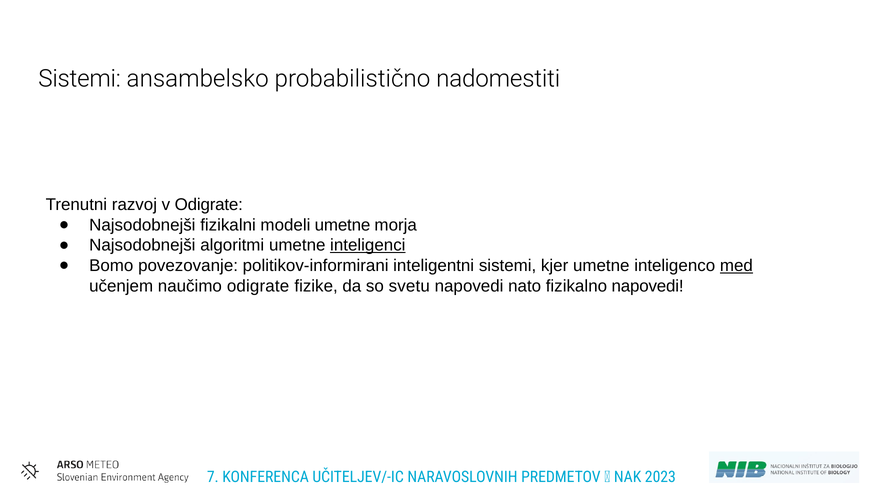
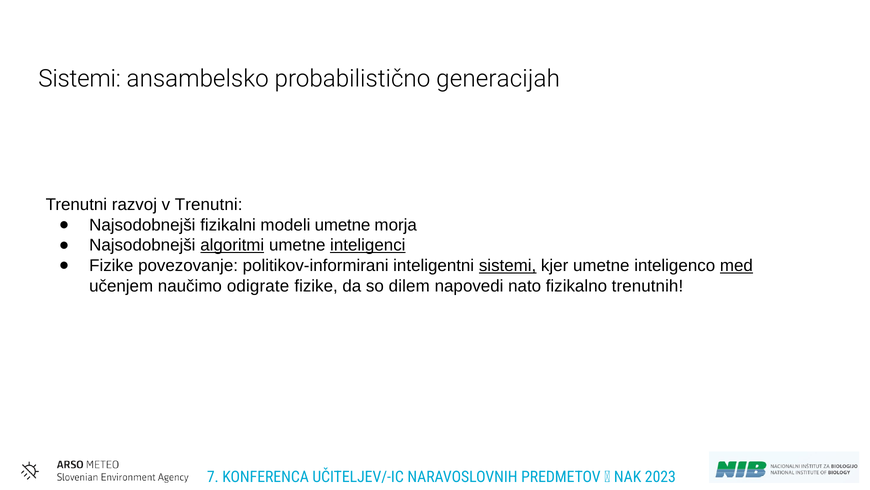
nadomestiti: nadomestiti -> generacijah
v Odigrate: Odigrate -> Trenutni
algoritmi underline: none -> present
Bomo at (111, 265): Bomo -> Fizike
sistemi at (508, 265) underline: none -> present
svetu: svetu -> dilem
fizikalno napovedi: napovedi -> trenutnih
